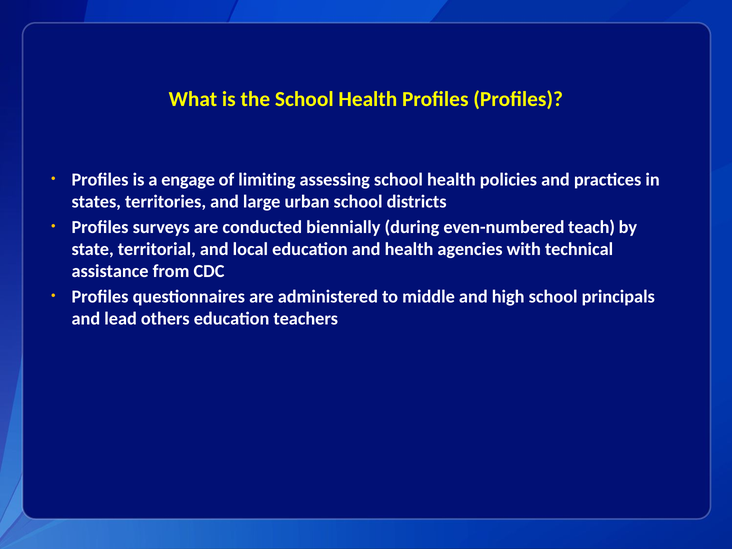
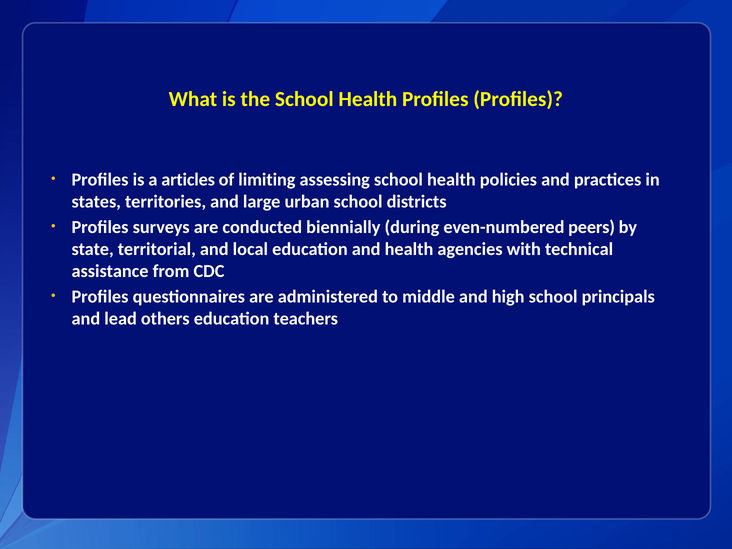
engage: engage -> articles
teach: teach -> peers
